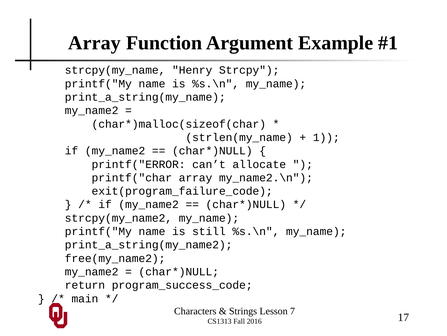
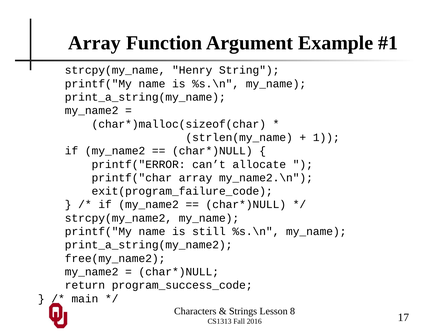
Strcpy: Strcpy -> String
7: 7 -> 8
